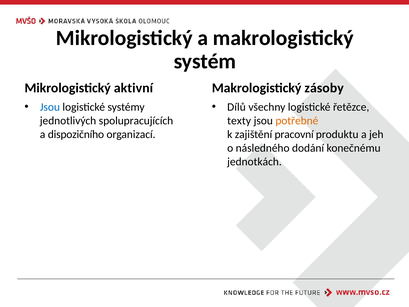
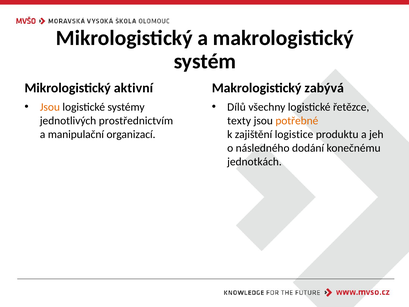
zásoby: zásoby -> zabývá
Jsou at (50, 107) colour: blue -> orange
spolupracujících: spolupracujících -> prostřednictvím
dispozičního: dispozičního -> manipulační
pracovní: pracovní -> logistice
